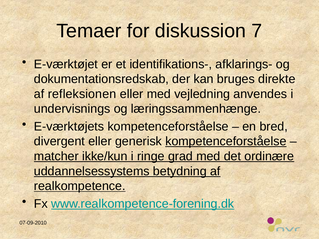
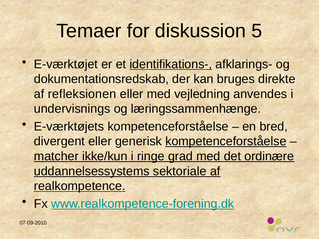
7: 7 -> 5
identifikations- underline: none -> present
betydning: betydning -> sektoriale
